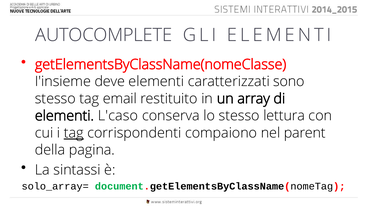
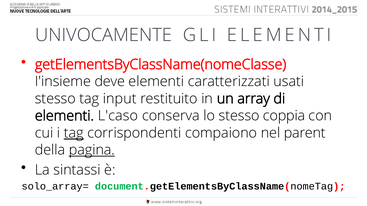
AUTOCOMPLETE: AUTOCOMPLETE -> UNIVOCAMENTE
sono: sono -> usati
email: email -> input
lettura: lettura -> coppia
pagina underline: none -> present
